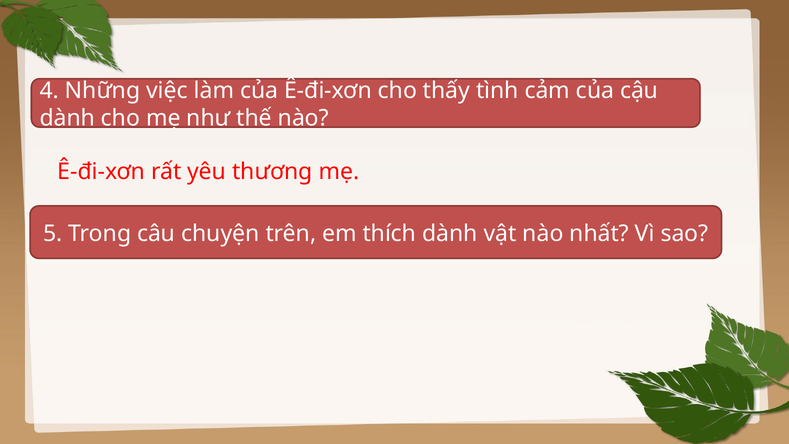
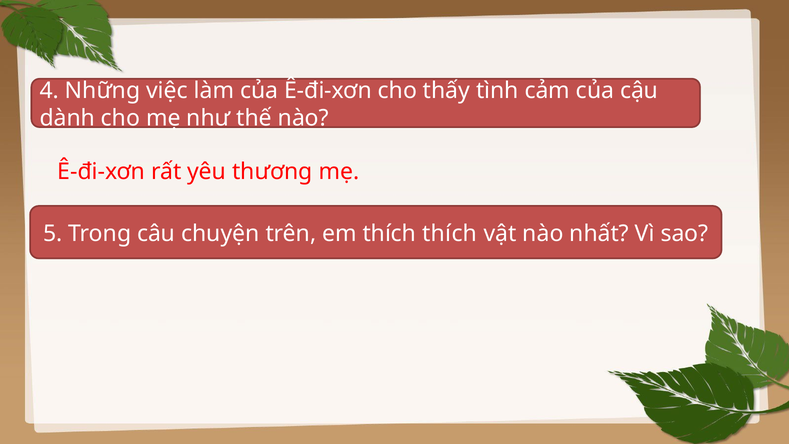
thích dành: dành -> thích
